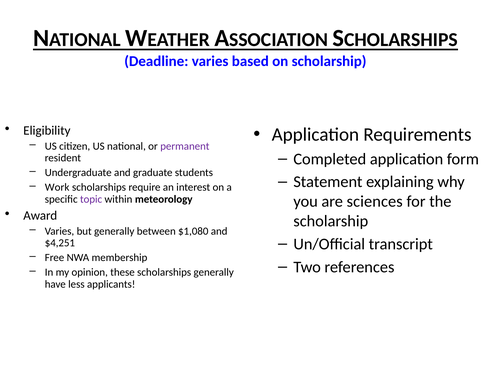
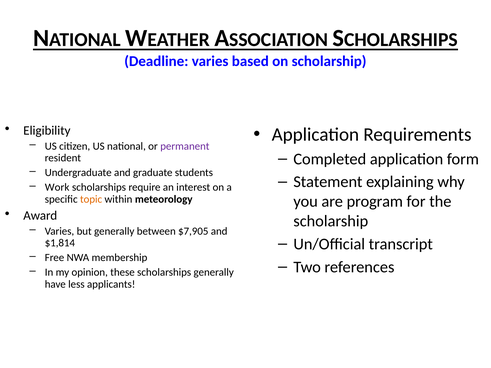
topic colour: purple -> orange
sciences: sciences -> program
$1,080: $1,080 -> $7,905
$4,251: $4,251 -> $1,814
